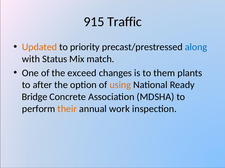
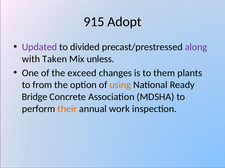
Traffic: Traffic -> Adopt
Updated colour: orange -> purple
priority: priority -> divided
along colour: blue -> purple
Status: Status -> Taken
match: match -> unless
after: after -> from
